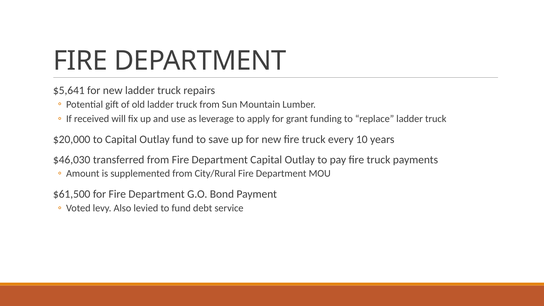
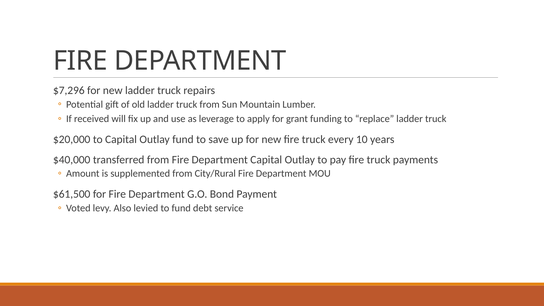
$5,641: $5,641 -> $7,296
$46,030: $46,030 -> $40,000
